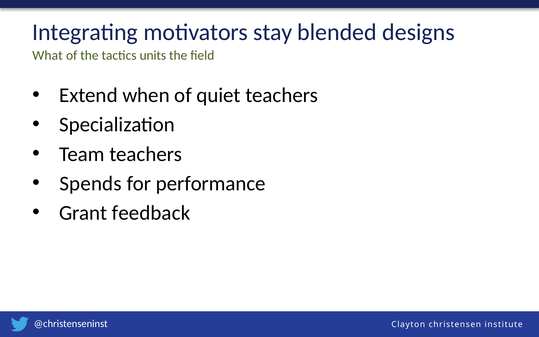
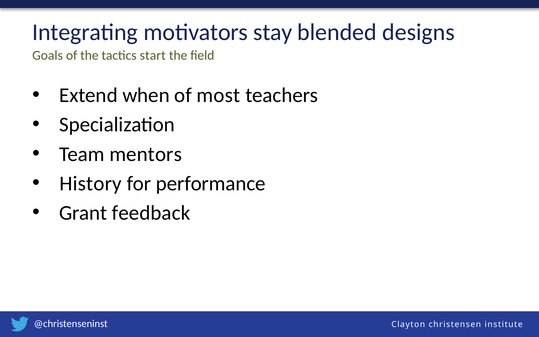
What: What -> Goals
units: units -> start
quiet: quiet -> most
Team teachers: teachers -> mentors
Spends: Spends -> History
